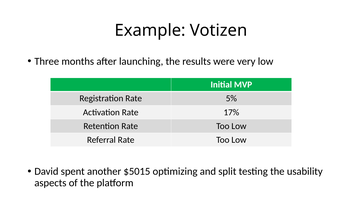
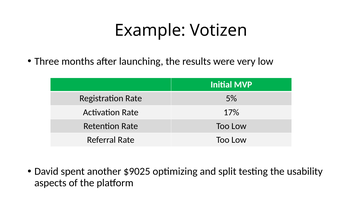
$5015: $5015 -> $9025
